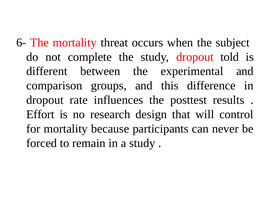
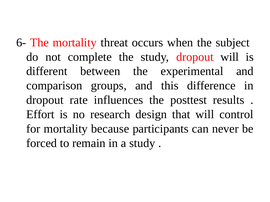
dropout told: told -> will
